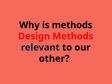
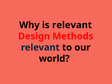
is methods: methods -> relevant
other: other -> world
